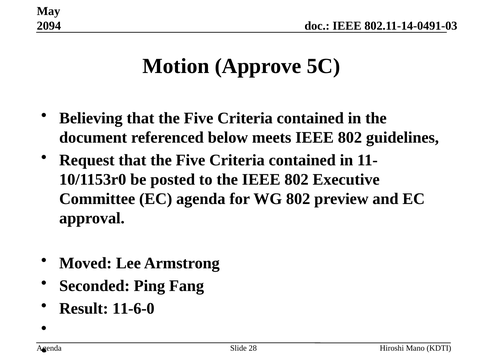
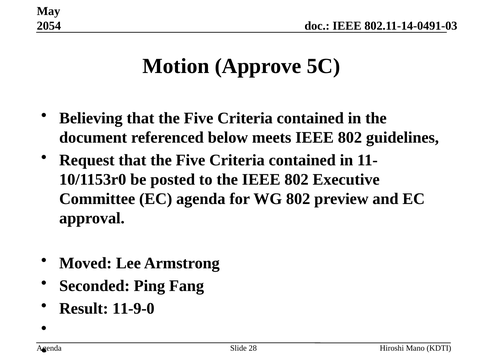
2094: 2094 -> 2054
11-6-0: 11-6-0 -> 11-9-0
